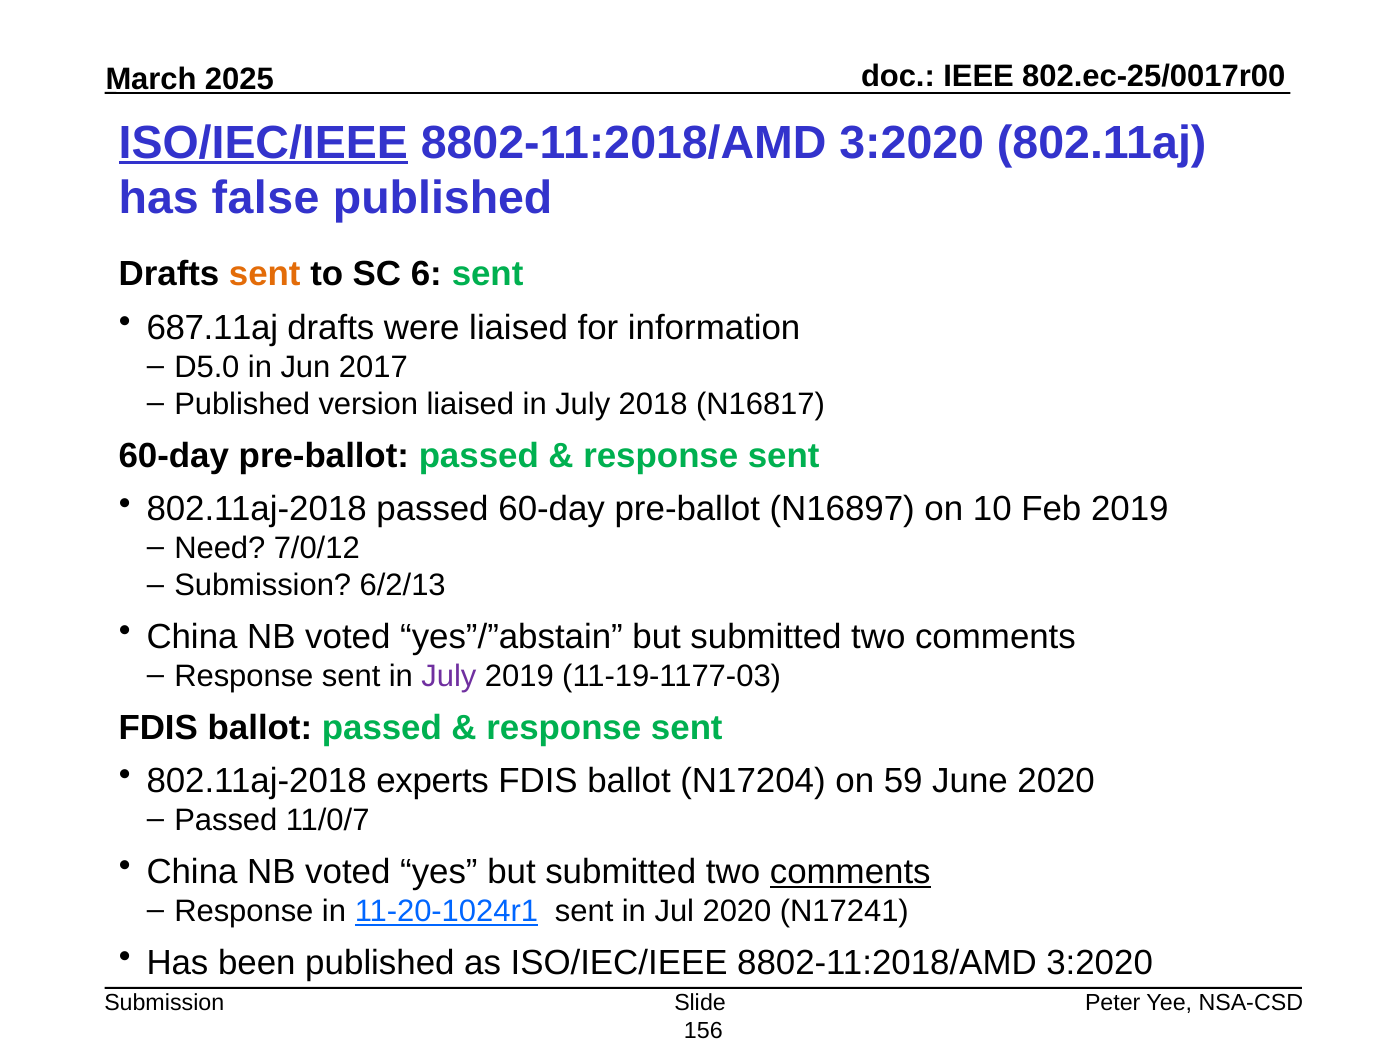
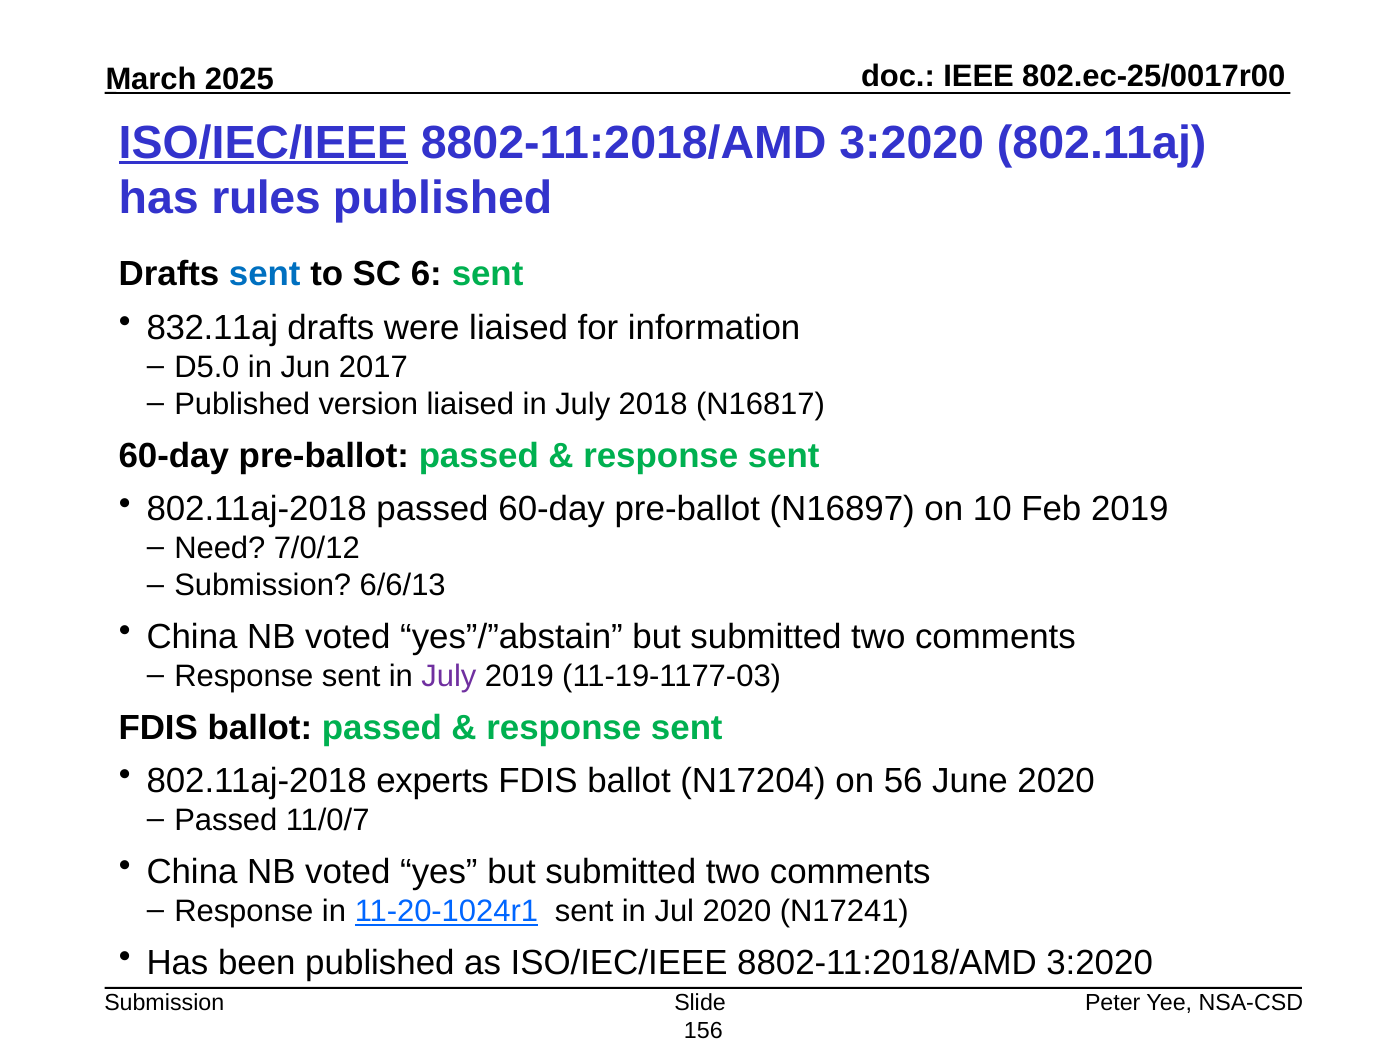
false: false -> rules
sent at (265, 275) colour: orange -> blue
687.11aj: 687.11aj -> 832.11aj
6/2/13: 6/2/13 -> 6/6/13
59: 59 -> 56
comments at (850, 872) underline: present -> none
